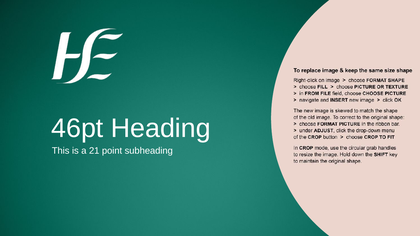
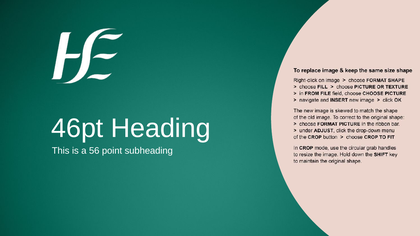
21: 21 -> 56
